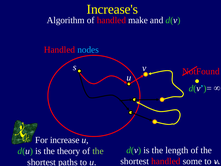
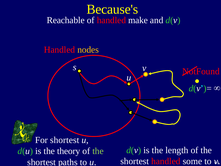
Increase's: Increase's -> Because's
Algorithm: Algorithm -> Reachable
nodes colour: light blue -> yellow
For increase: increase -> shortest
